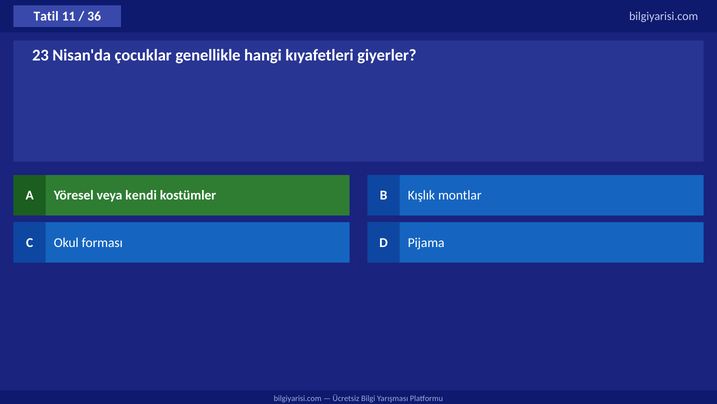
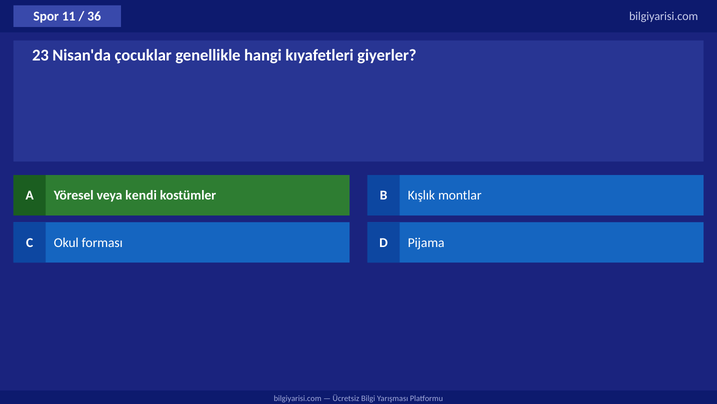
Tatil: Tatil -> Spor
